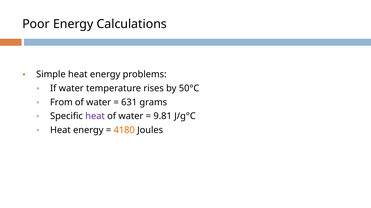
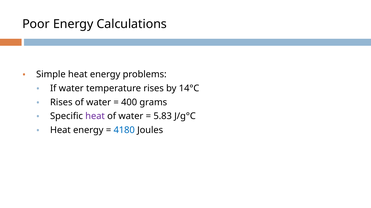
50°C: 50°C -> 14°C
From at (61, 103): From -> Rises
631: 631 -> 400
9.81: 9.81 -> 5.83
4180 colour: orange -> blue
